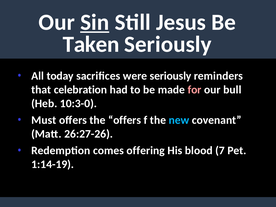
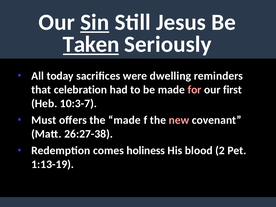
Taken underline: none -> present
were seriously: seriously -> dwelling
bull: bull -> first
10:3-0: 10:3-0 -> 10:3-7
the offers: offers -> made
new colour: light blue -> pink
26:27-26: 26:27-26 -> 26:27-38
offering: offering -> holiness
7: 7 -> 2
1:14-19: 1:14-19 -> 1:13-19
